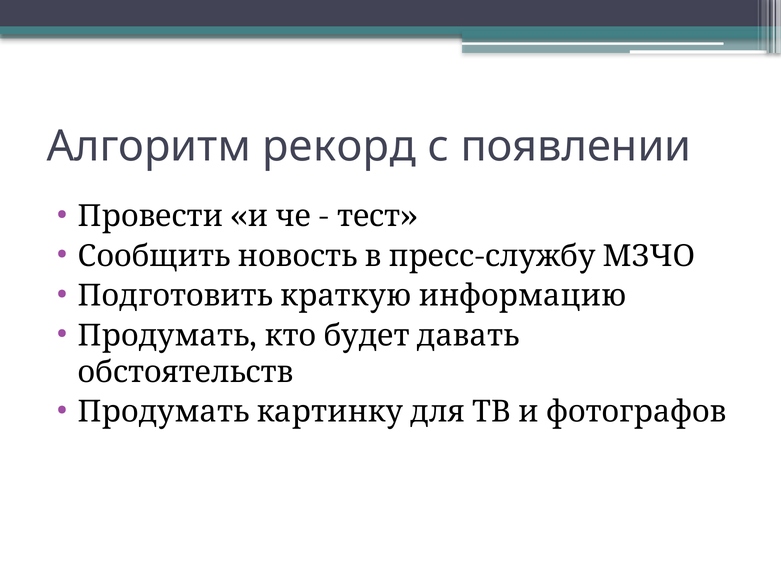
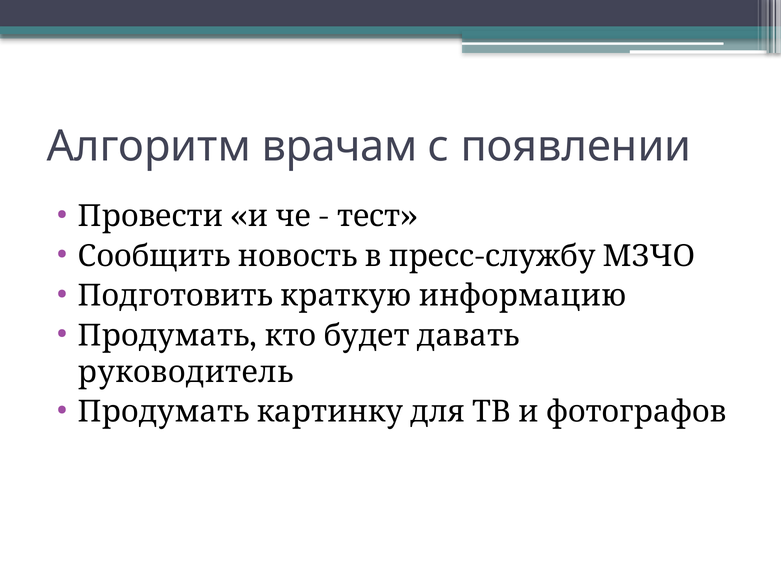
рекорд: рекорд -> врачам
обстоятельств: обстоятельств -> руководитель
